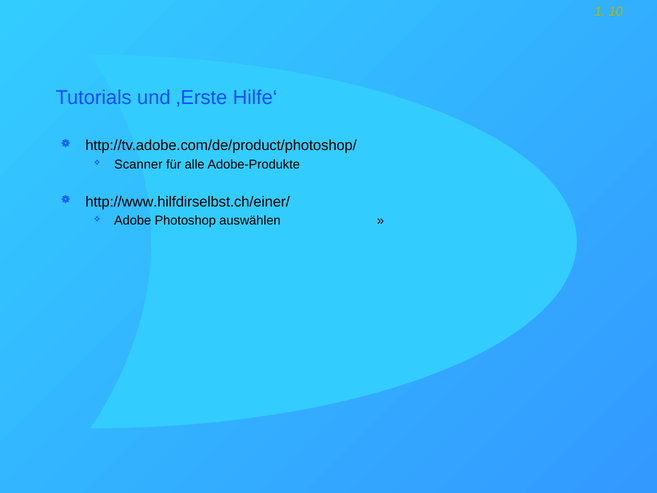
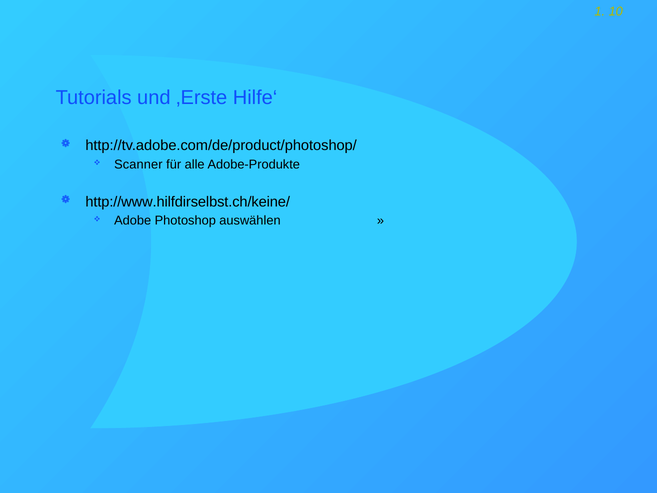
http://www.hilfdirselbst.ch/einer/: http://www.hilfdirselbst.ch/einer/ -> http://www.hilfdirselbst.ch/keine/
